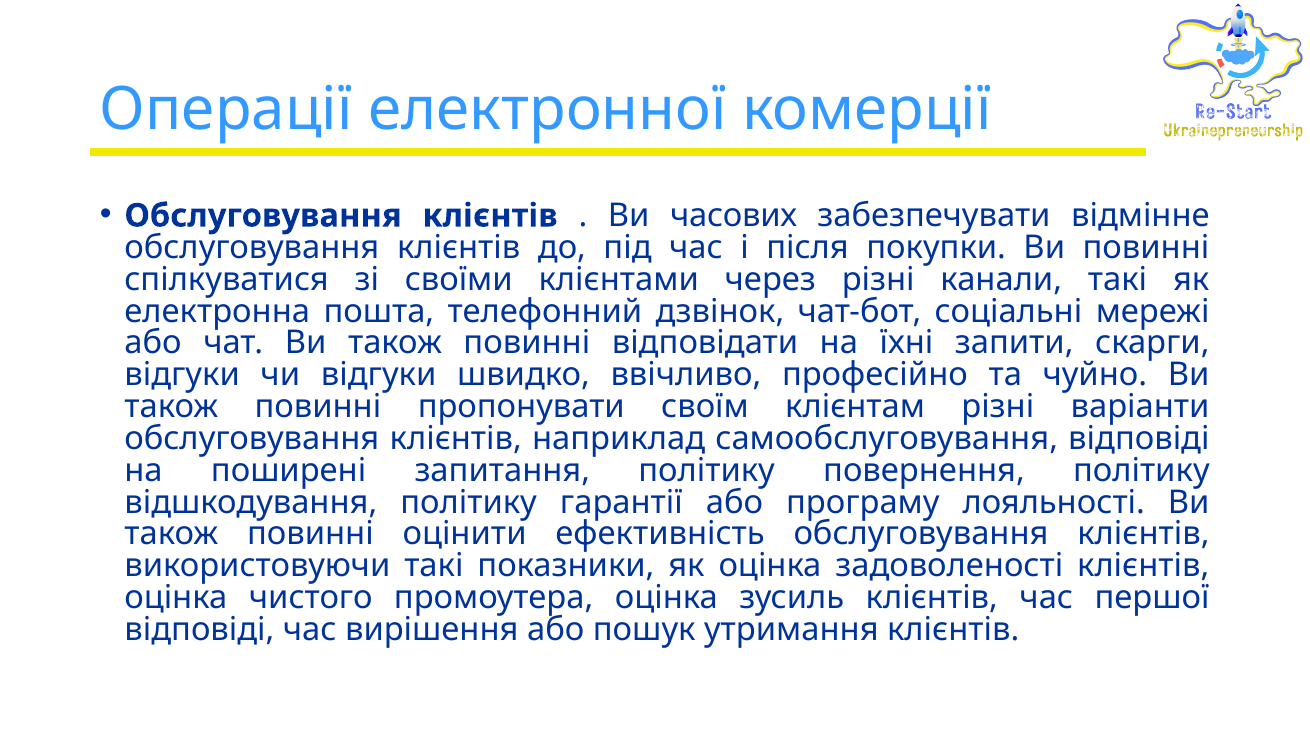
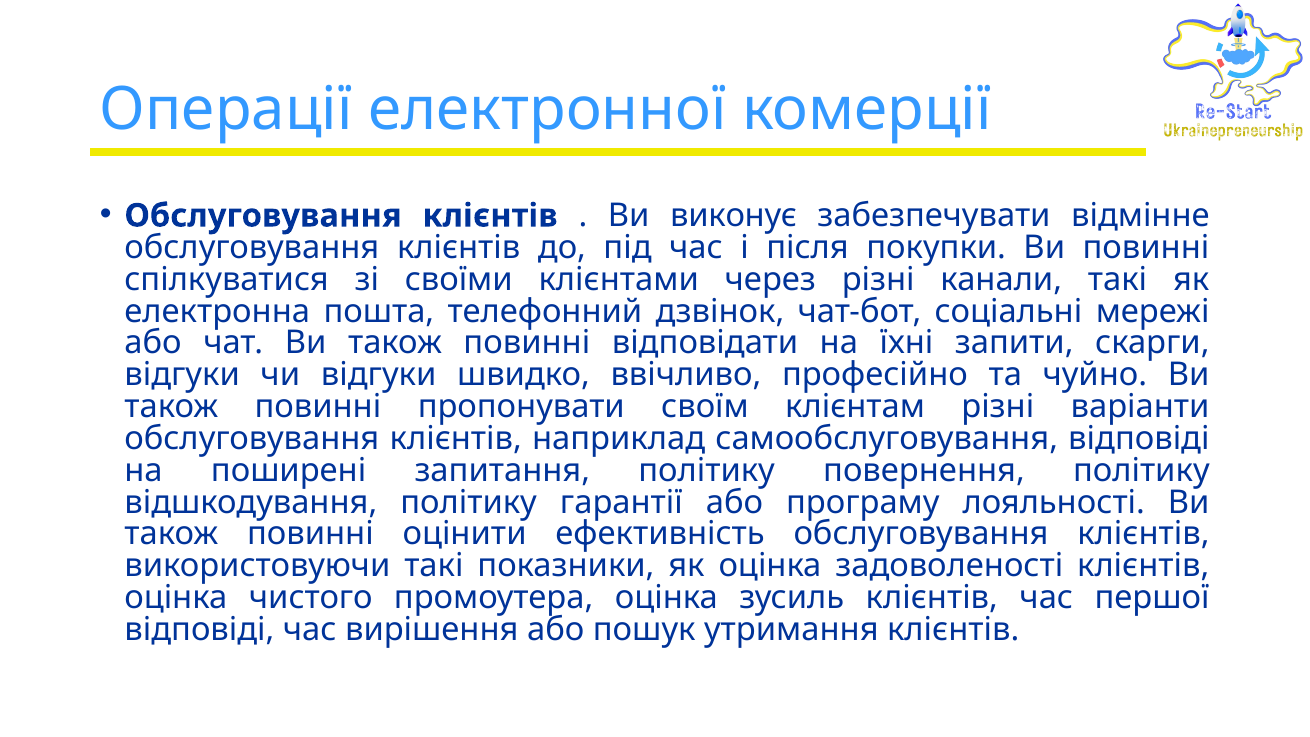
часових: часових -> виконує
